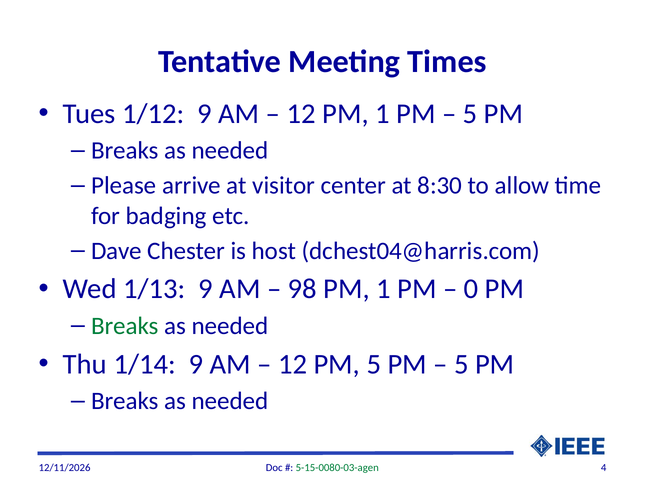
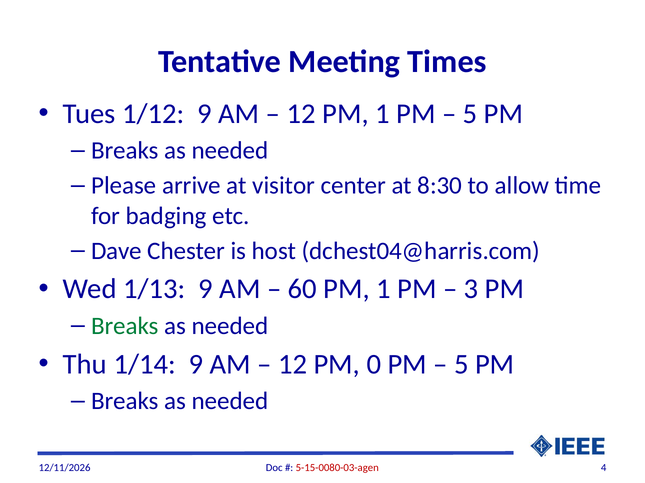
98: 98 -> 60
0: 0 -> 3
PM 5: 5 -> 0
5-15-0080-03-agen colour: green -> red
